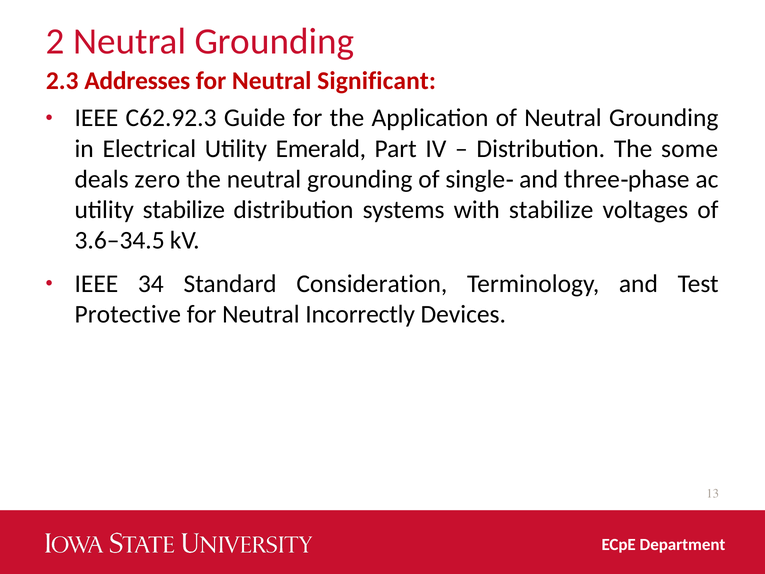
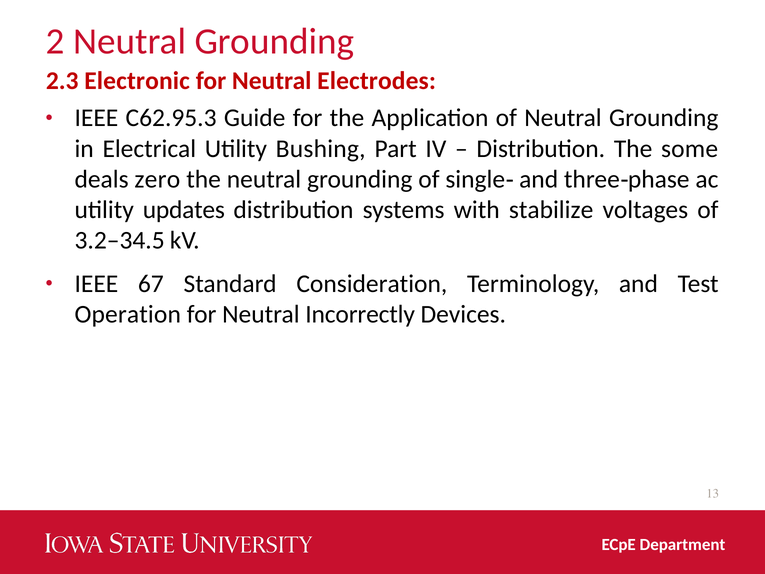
Addresses: Addresses -> Electronic
Significant: Significant -> Electrodes
C62.92.3: C62.92.3 -> C62.95.3
Emerald: Emerald -> Bushing
utility stabilize: stabilize -> updates
3.6–34.5: 3.6–34.5 -> 3.2–34.5
34: 34 -> 67
Protective: Protective -> Operation
